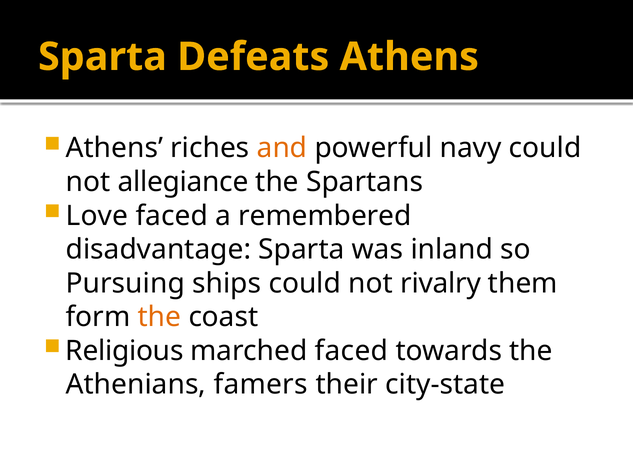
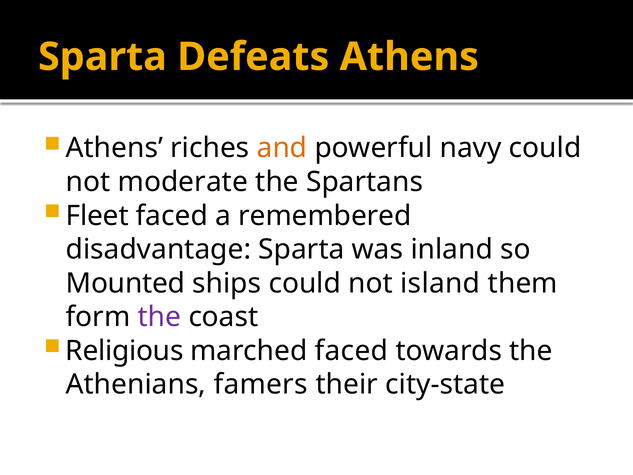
allegiance: allegiance -> moderate
Love: Love -> Fleet
Pursuing: Pursuing -> Mounted
rivalry: rivalry -> island
the at (159, 317) colour: orange -> purple
